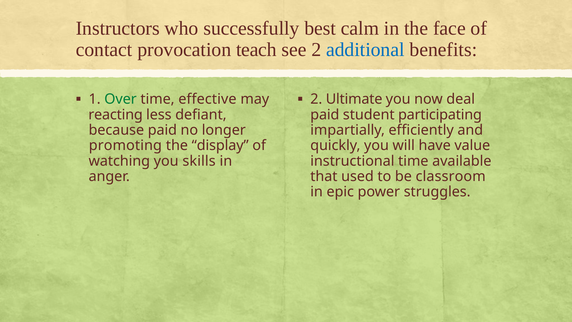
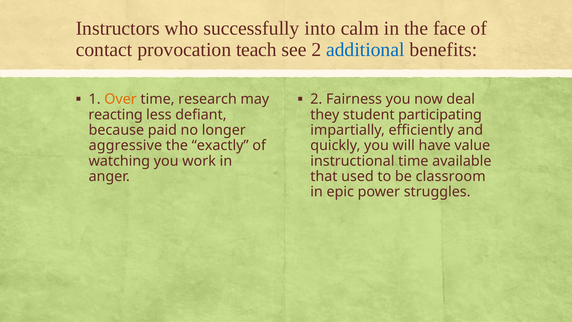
best: best -> into
Over colour: green -> orange
effective: effective -> research
Ultimate: Ultimate -> Fairness
paid at (325, 115): paid -> they
promoting: promoting -> aggressive
display: display -> exactly
skills: skills -> work
